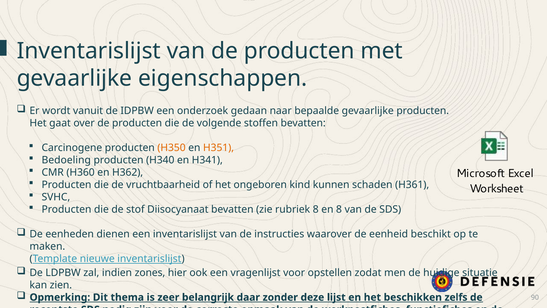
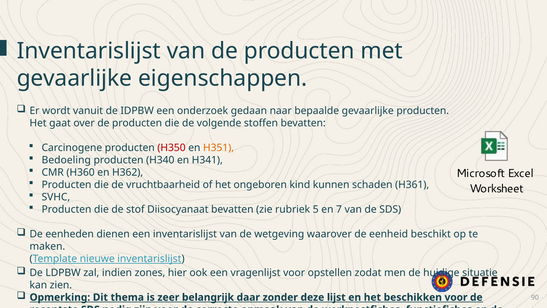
H350 colour: orange -> red
rubriek 8: 8 -> 5
en 8: 8 -> 7
instructies: instructies -> wetgeving
beschikken zelfs: zelfs -> voor
